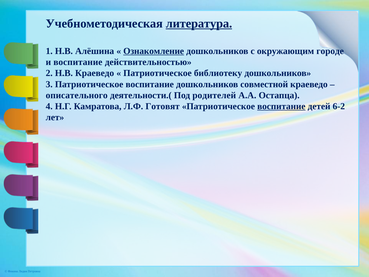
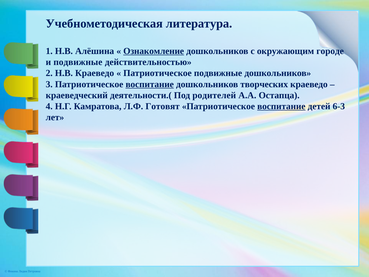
литература underline: present -> none
и воспитание: воспитание -> подвижные
Патриотическое библиотеку: библиотеку -> подвижные
воспитание at (150, 84) underline: none -> present
совместной: совместной -> творческих
описательного: описательного -> краеведческий
6-2: 6-2 -> 6-3
